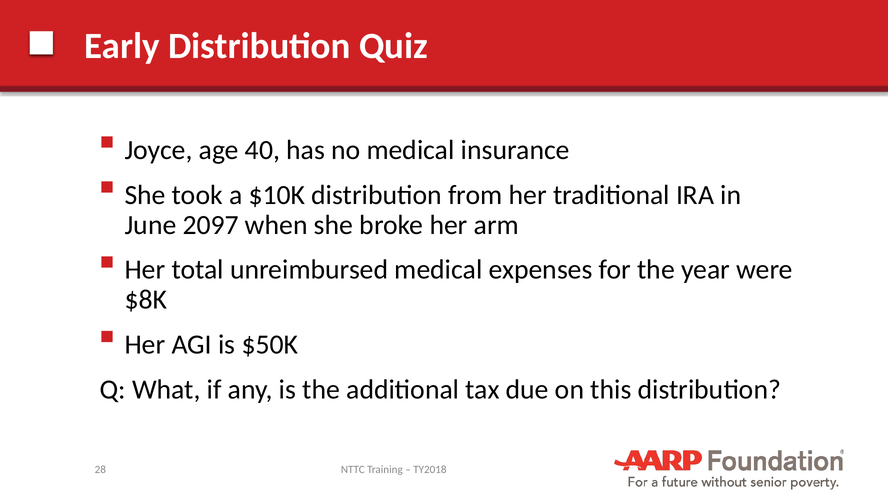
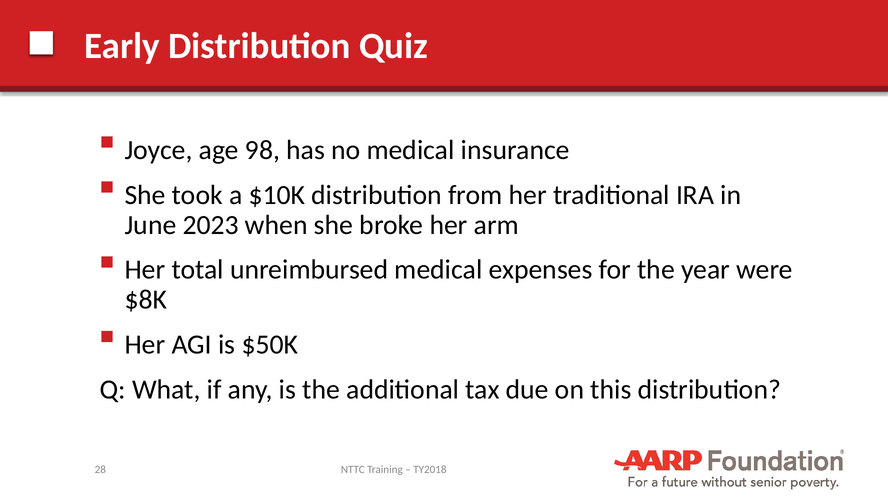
40: 40 -> 98
2097: 2097 -> 2023
